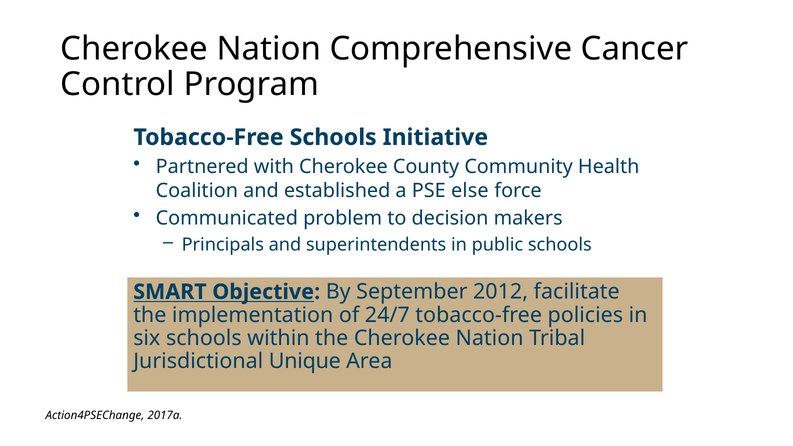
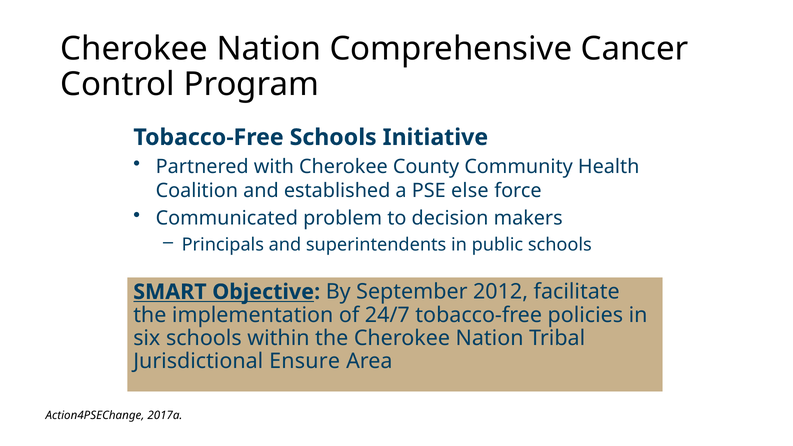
Unique: Unique -> Ensure
